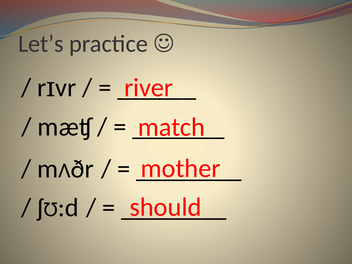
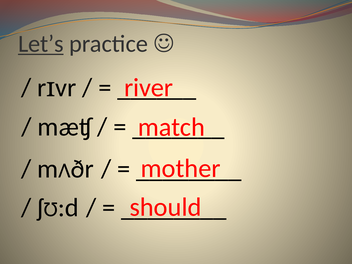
Let’s underline: none -> present
